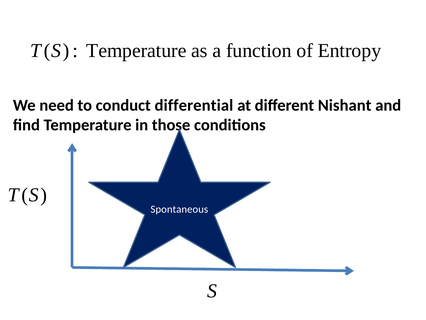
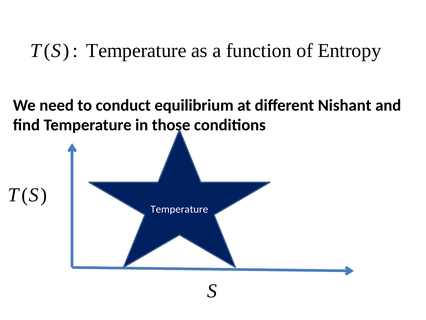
differential: differential -> equilibrium
Spontaneous at (179, 209): Spontaneous -> Temperature
